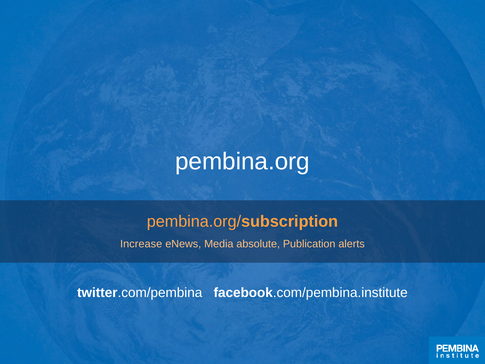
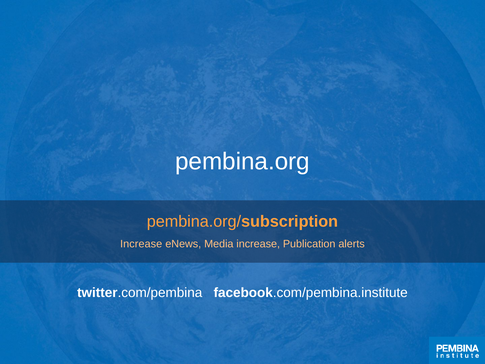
Media absolute: absolute -> increase
